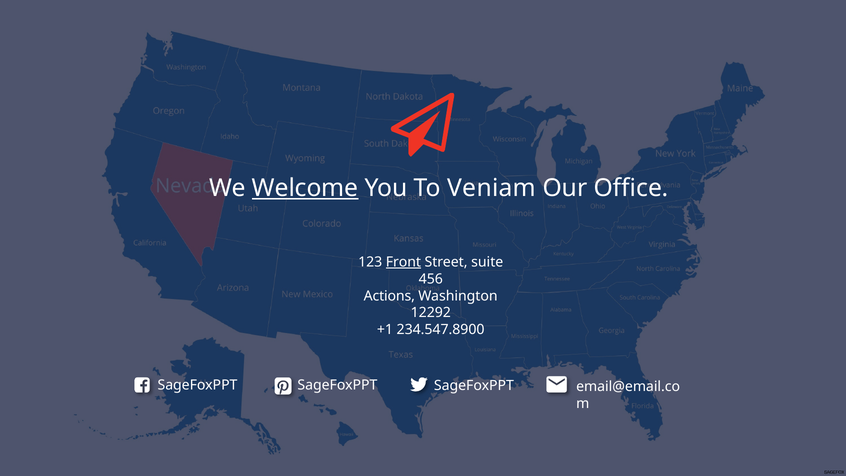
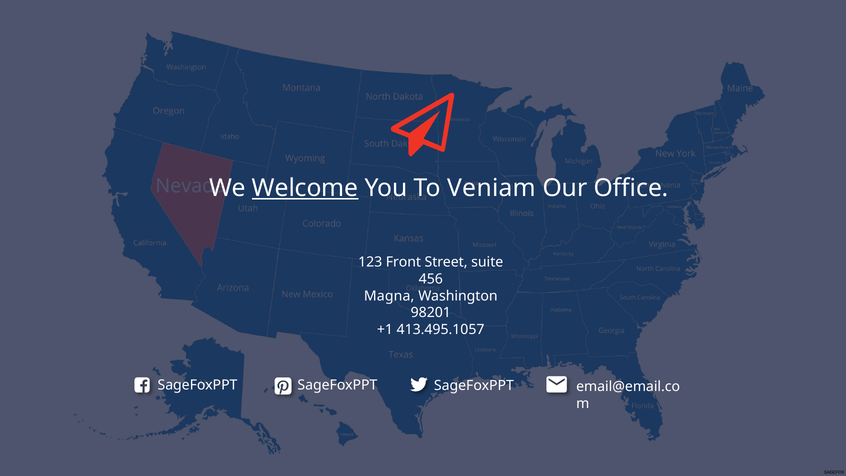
Front underline: present -> none
Actions: Actions -> Magna
12292: 12292 -> 98201
234.547.8900: 234.547.8900 -> 413.495.1057
